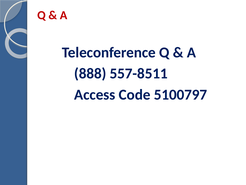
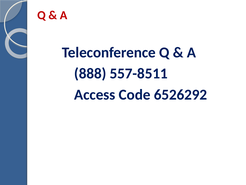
5100797: 5100797 -> 6526292
